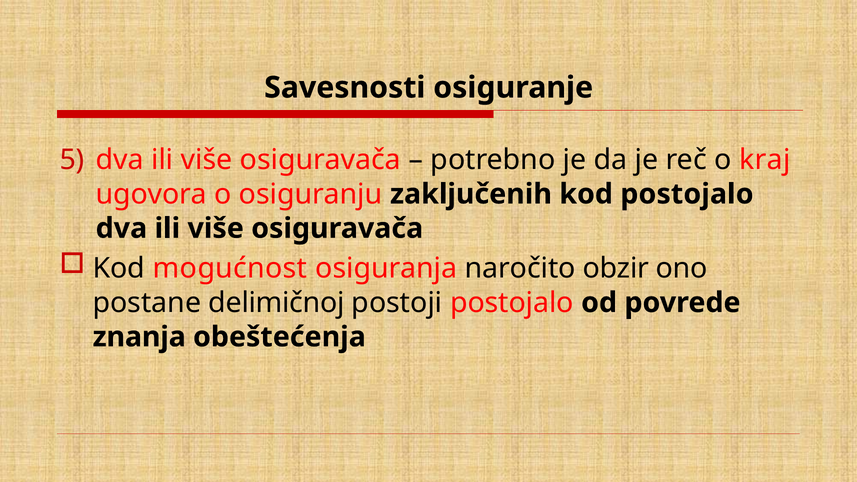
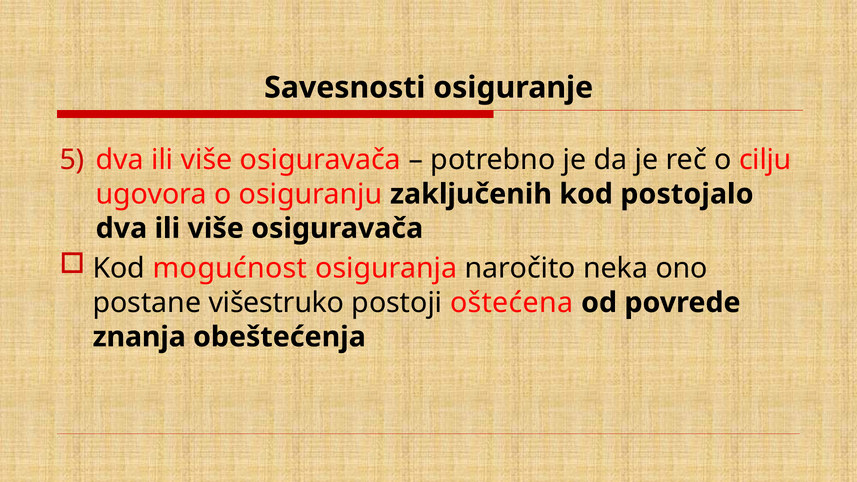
kraj: kraj -> cilju
obzir: obzir -> neka
delimičnoj: delimičnoj -> višestruko
postoji postojalo: postojalo -> oštećena
